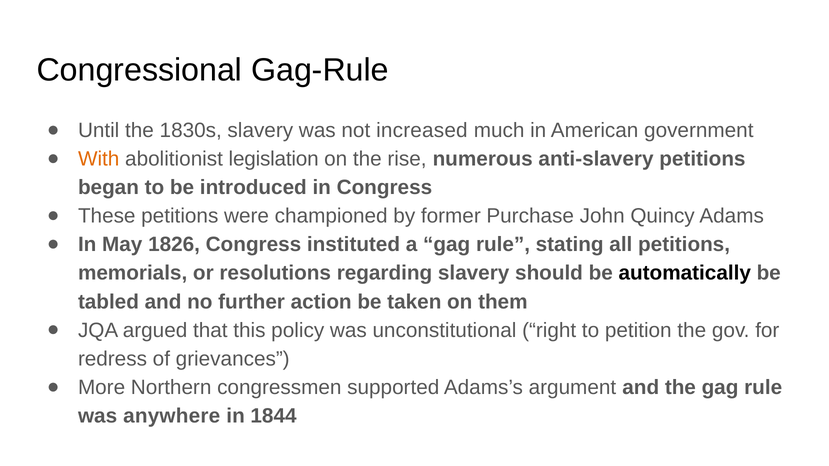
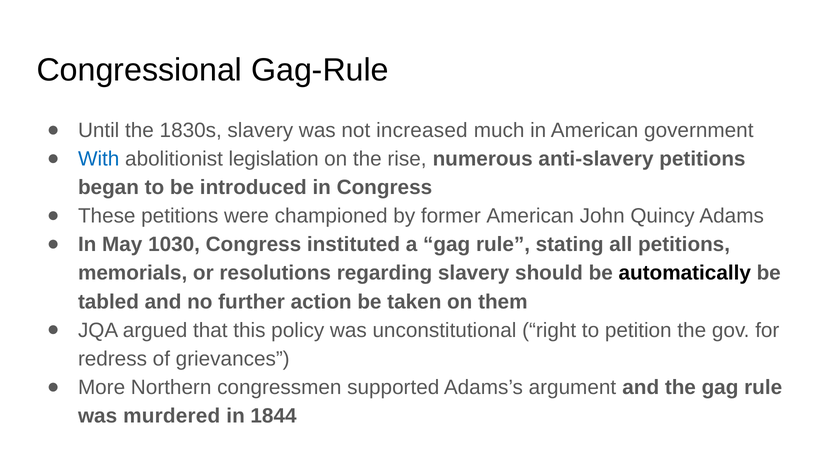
With colour: orange -> blue
former Purchase: Purchase -> American
1826: 1826 -> 1030
anywhere: anywhere -> murdered
